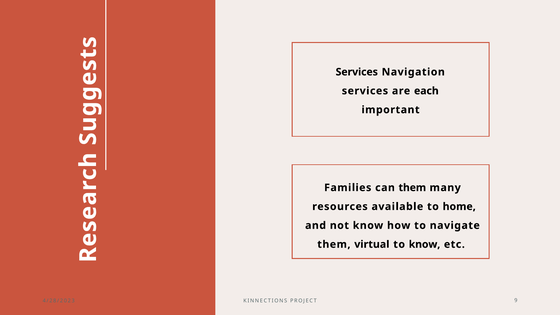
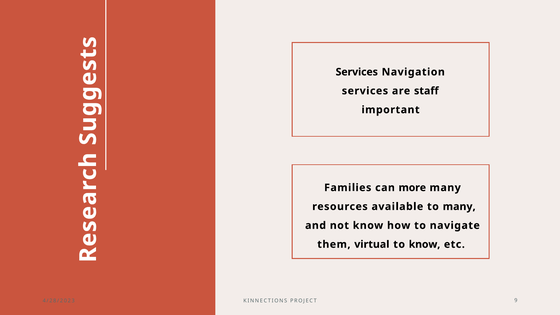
each: each -> staff
can them: them -> more
to home: home -> many
